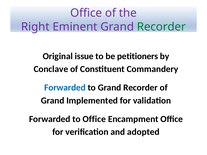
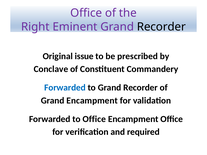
Recorder at (161, 27) colour: green -> black
petitioners: petitioners -> prescribed
Grand Implemented: Implemented -> Encampment
adopted: adopted -> required
